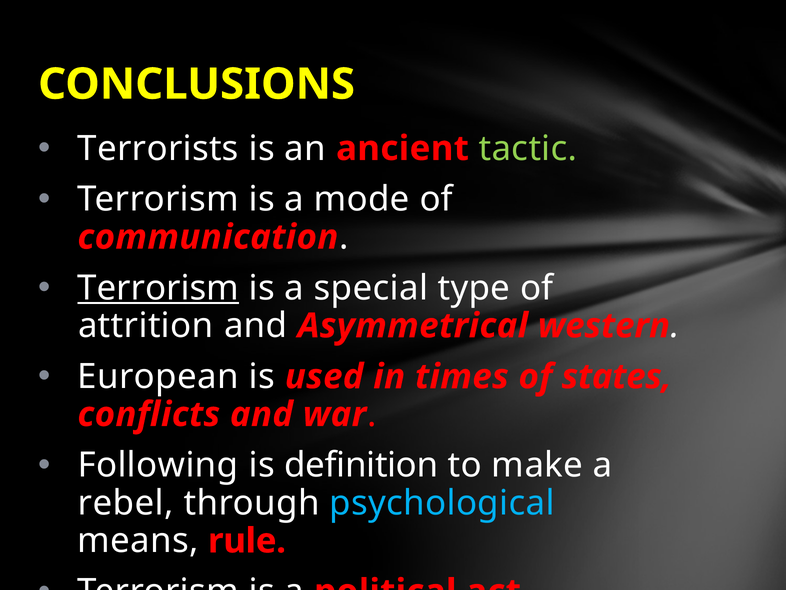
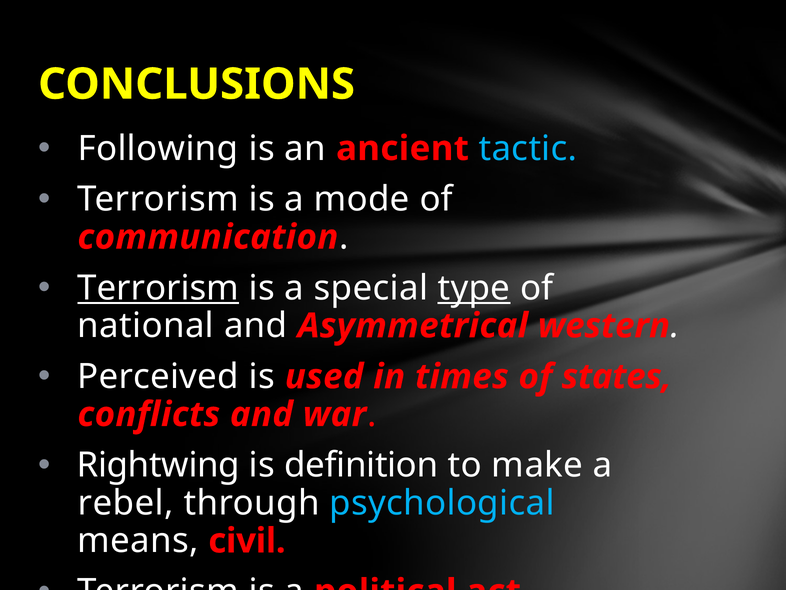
Terrorists: Terrorists -> Following
tactic colour: light green -> light blue
type underline: none -> present
attrition: attrition -> national
European: European -> Perceived
Following: Following -> Rightwing
rule: rule -> civil
